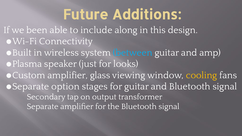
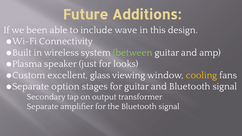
along: along -> wave
between colour: light blue -> light green
Custom amplifier: amplifier -> excellent
